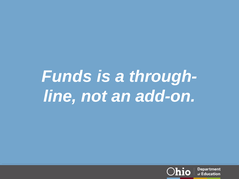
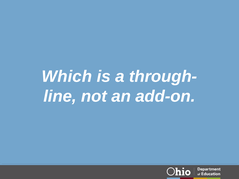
Funds: Funds -> Which
